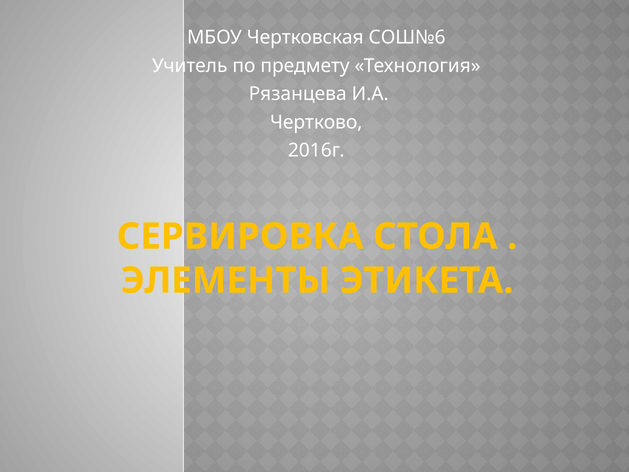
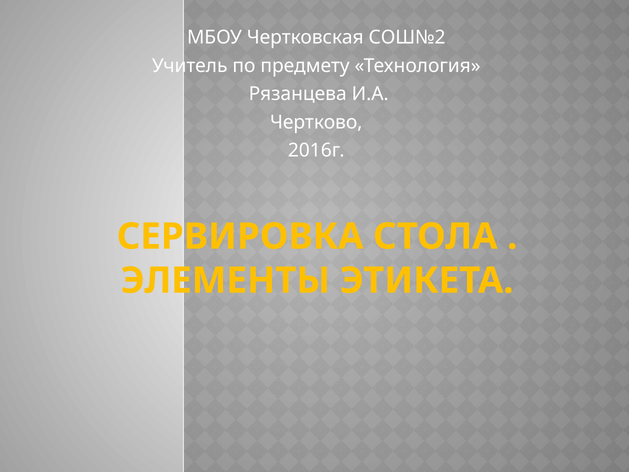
СОШ№6: СОШ№6 -> СОШ№2
